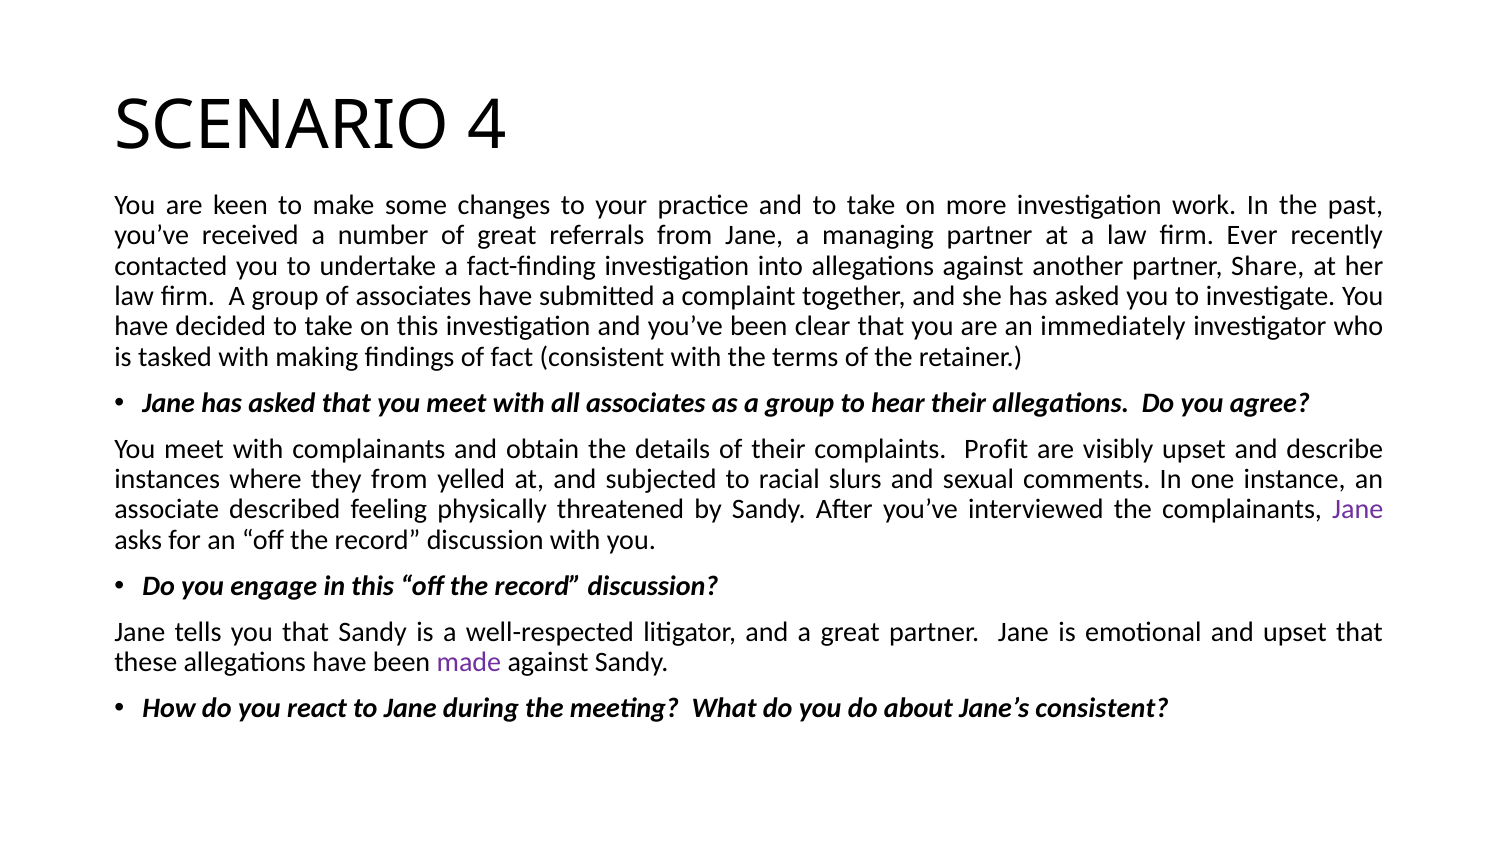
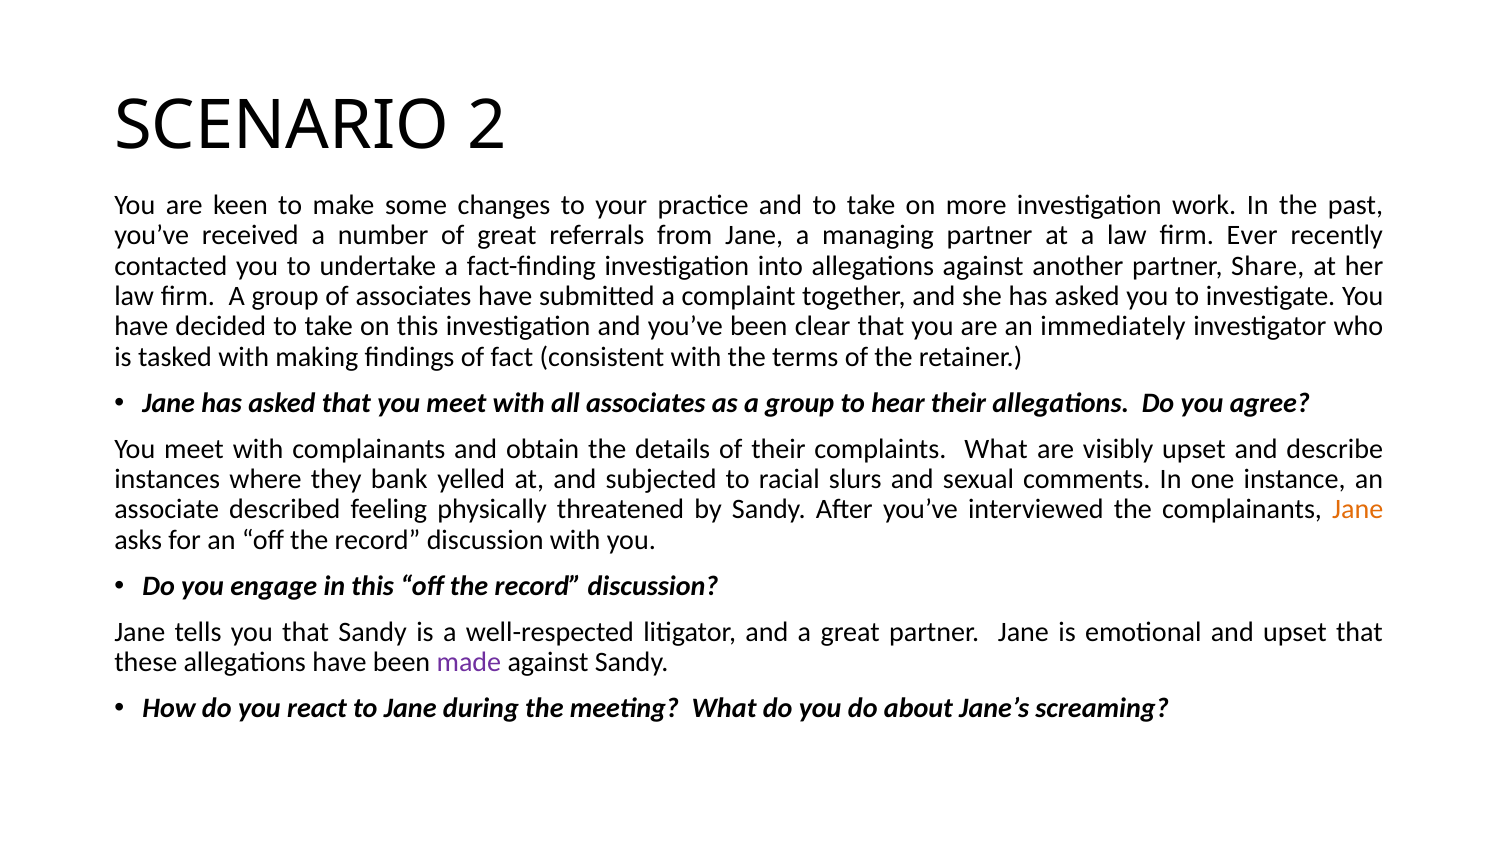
4: 4 -> 2
complaints Profit: Profit -> What
they from: from -> bank
Jane at (1358, 510) colour: purple -> orange
Jane’s consistent: consistent -> screaming
